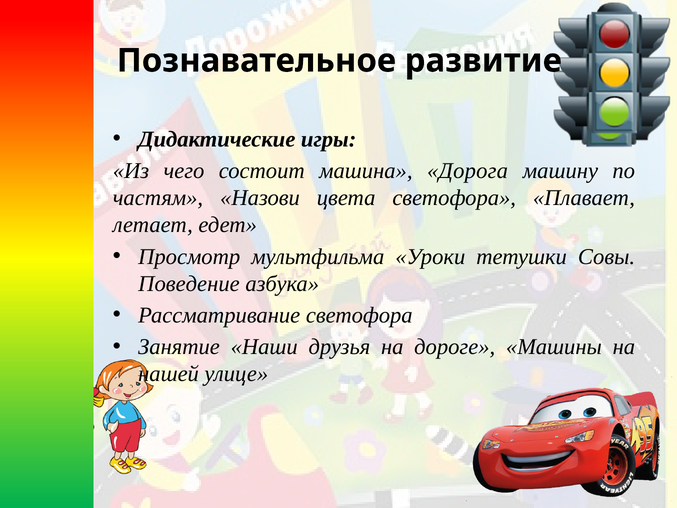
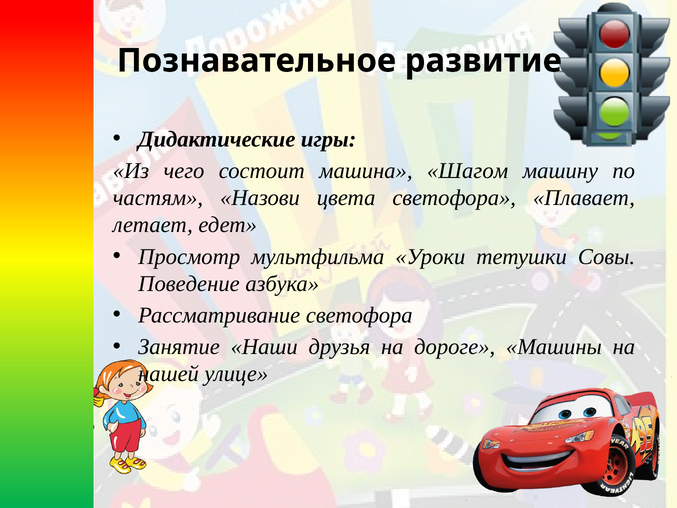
Дорога: Дорога -> Шагом
